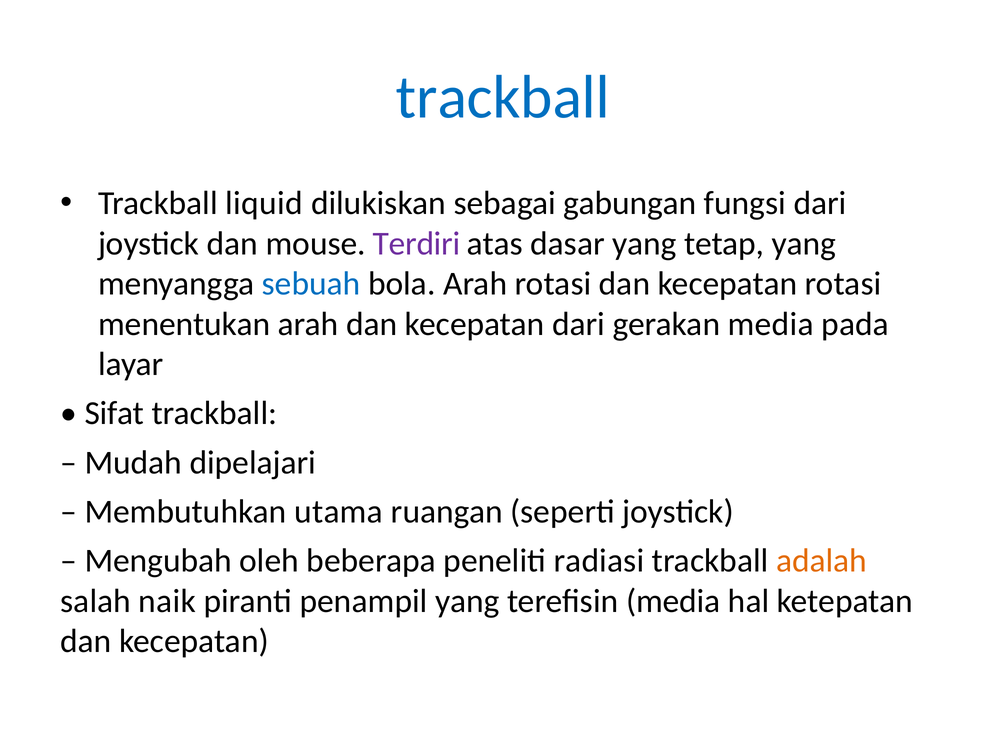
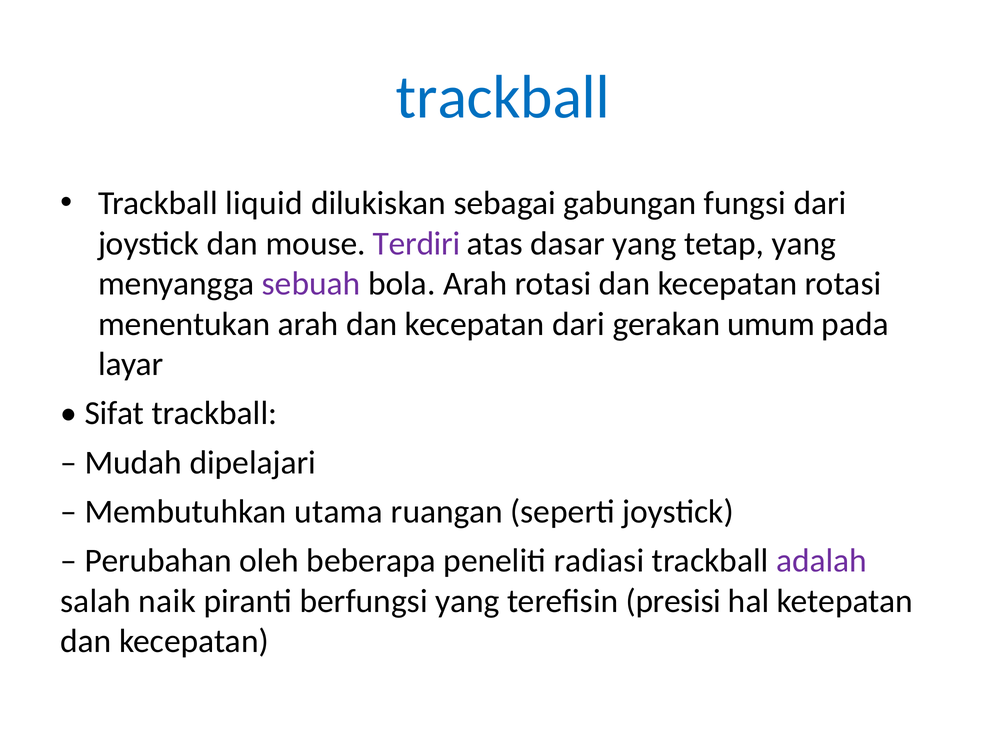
sebuah colour: blue -> purple
gerakan media: media -> umum
Mengubah: Mengubah -> Perubahan
adalah colour: orange -> purple
penampil: penampil -> berfungsi
terefisin media: media -> presisi
